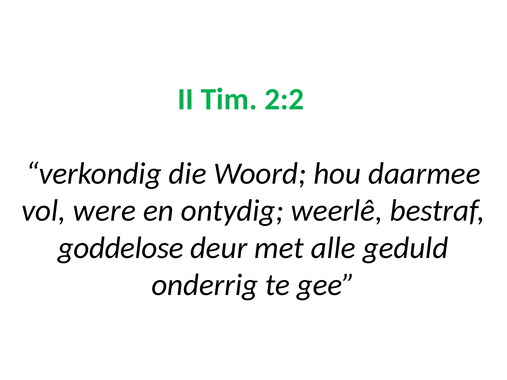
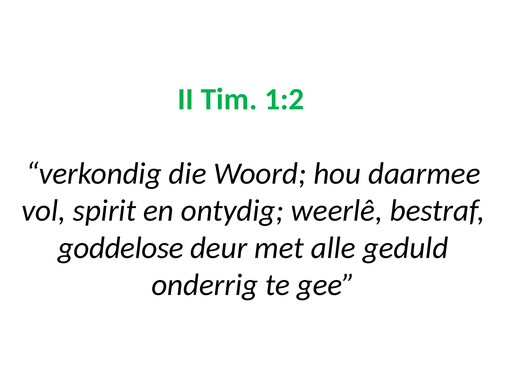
2:2: 2:2 -> 1:2
were: were -> spirit
